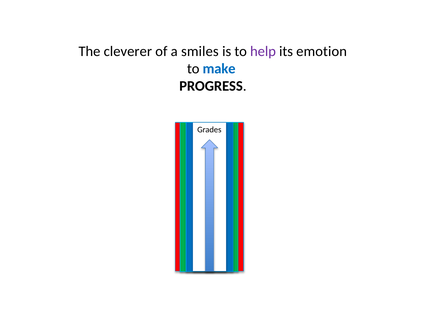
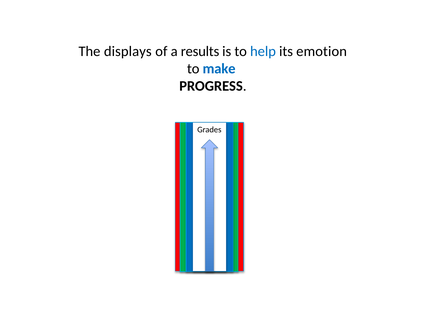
cleverer: cleverer -> displays
smiles: smiles -> results
help colour: purple -> blue
